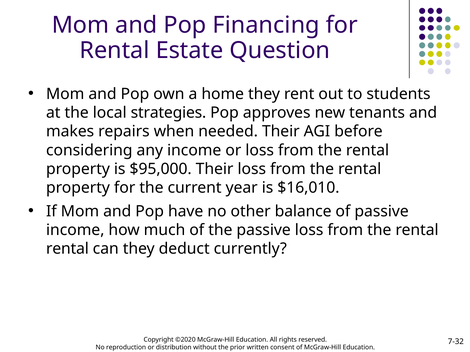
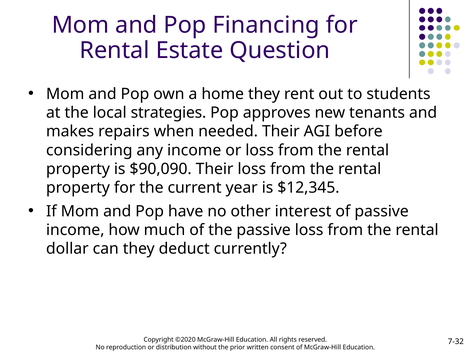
$95,000: $95,000 -> $90,090
$16,010: $16,010 -> $12,345
balance: balance -> interest
rental at (67, 249): rental -> dollar
